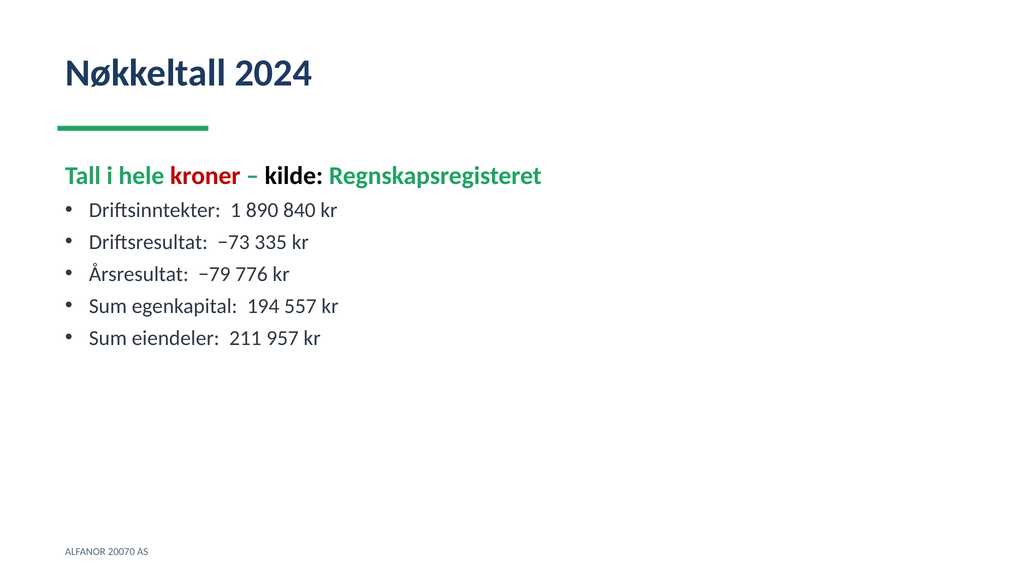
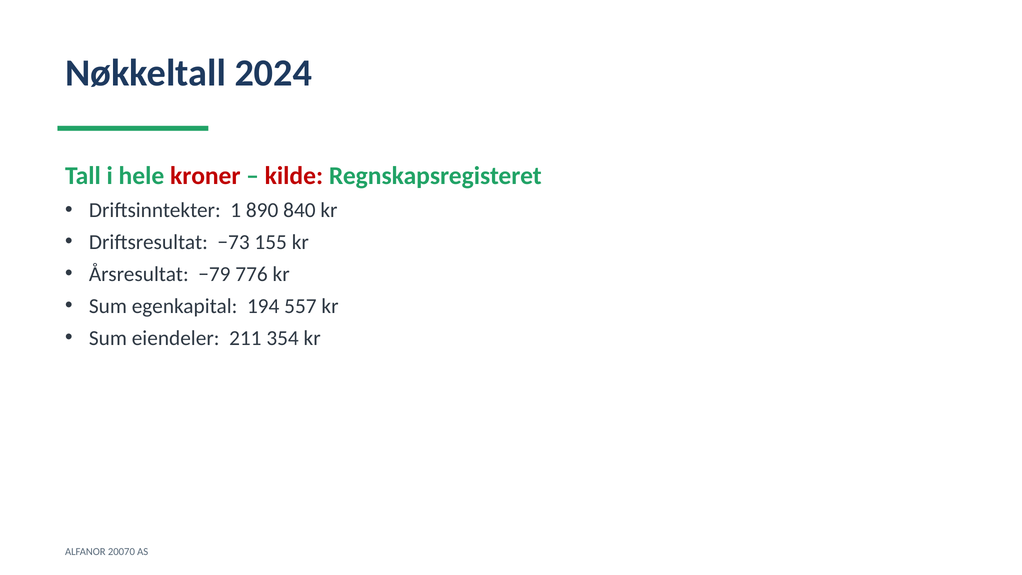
kilde colour: black -> red
335: 335 -> 155
957: 957 -> 354
